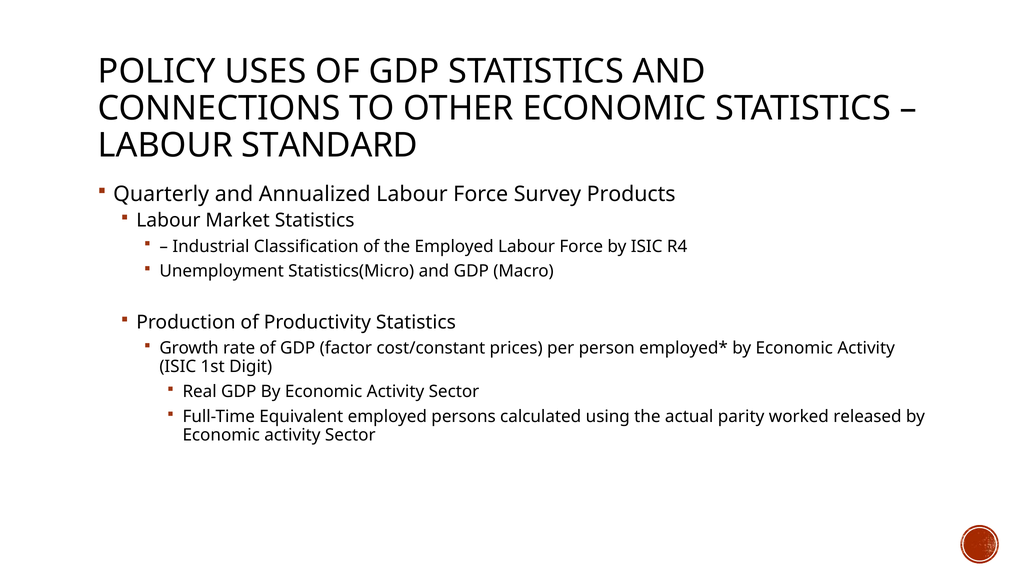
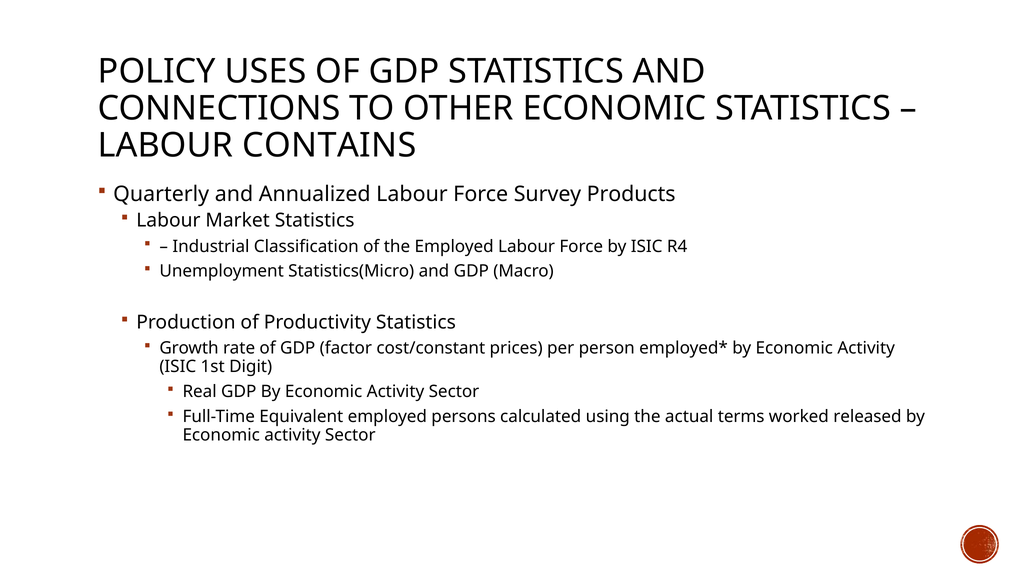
STANDARD: STANDARD -> CONTAINS
parity: parity -> terms
